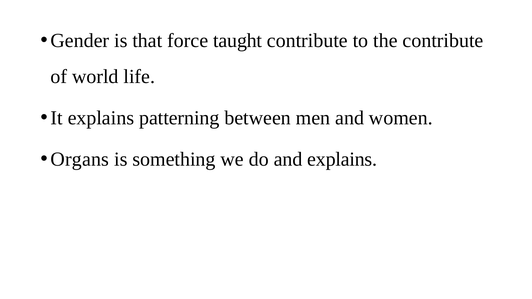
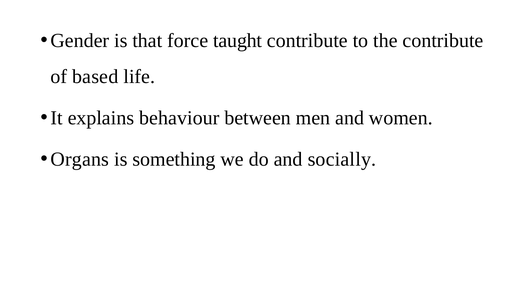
world: world -> based
patterning: patterning -> behaviour
and explains: explains -> socially
